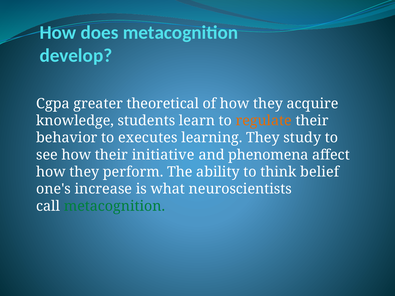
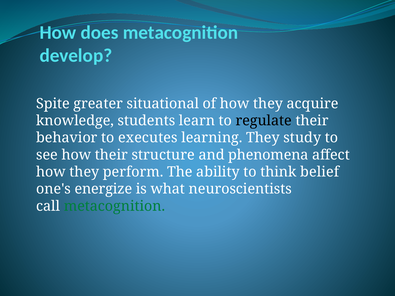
Cgpa: Cgpa -> Spite
theoretical: theoretical -> situational
regulate colour: orange -> black
initiative: initiative -> structure
increase: increase -> energize
